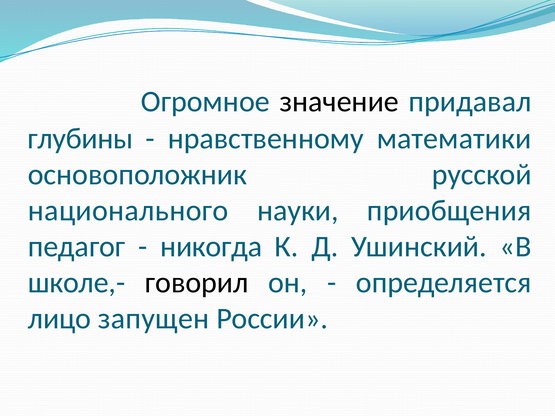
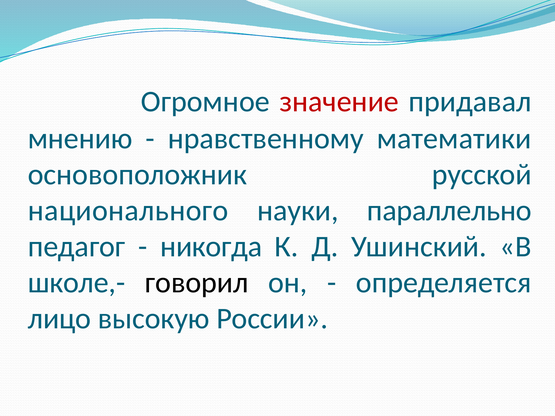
значение colour: black -> red
глубины: глубины -> мнению
приобщения: приобщения -> параллельно
запущен: запущен -> высокую
